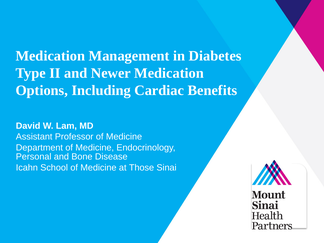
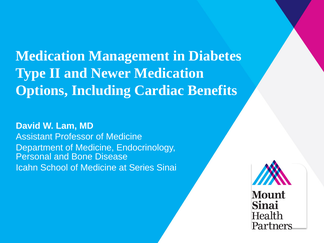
Those: Those -> Series
